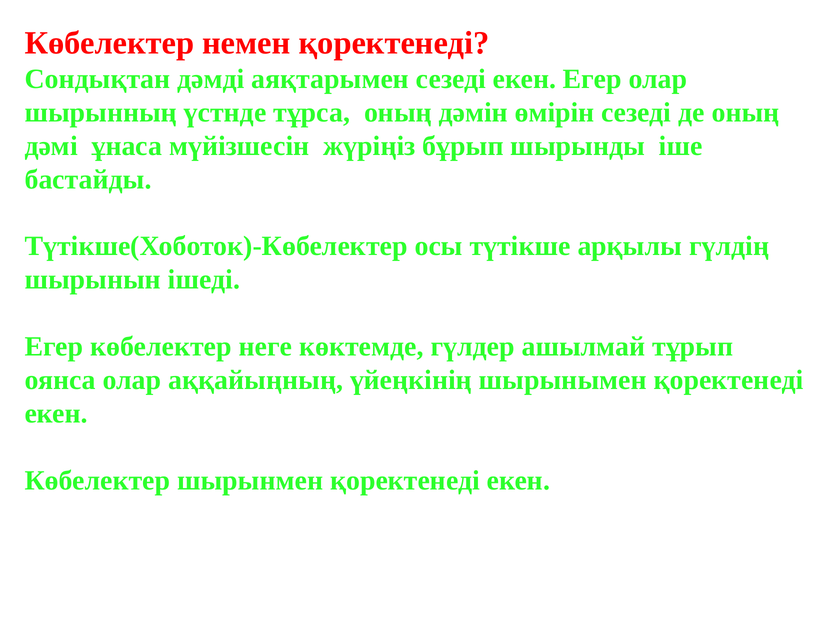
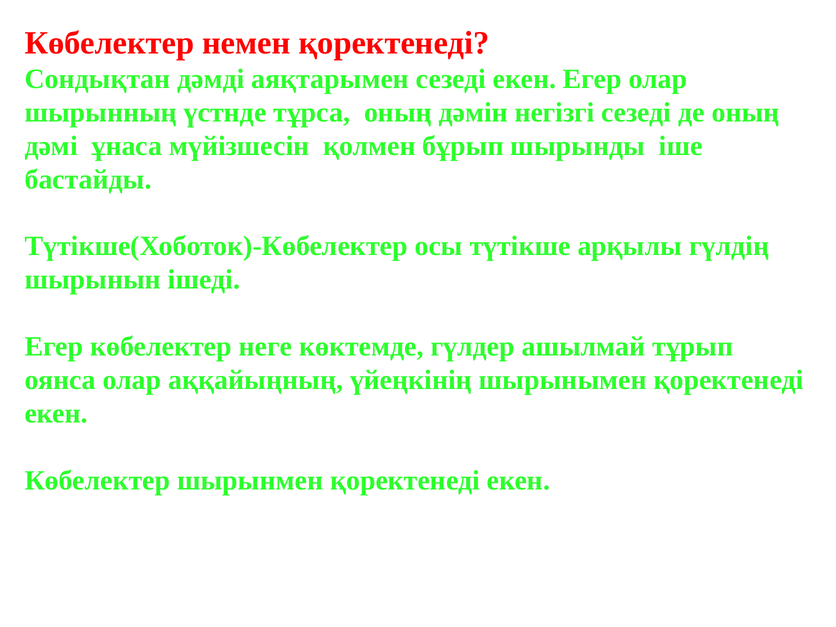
өмірін: өмірін -> негізгі
жүріңіз: жүріңіз -> қолмен
